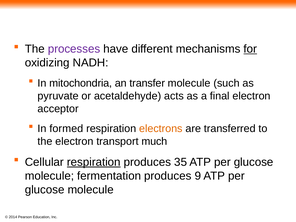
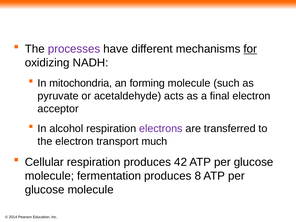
transfer: transfer -> forming
formed: formed -> alcohol
electrons colour: orange -> purple
respiration at (94, 162) underline: present -> none
35: 35 -> 42
9: 9 -> 8
